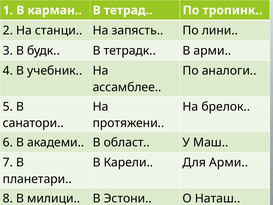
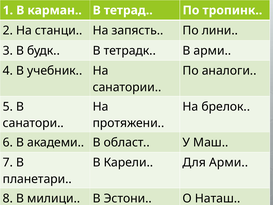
ассамблее: ассамблее -> санатории
